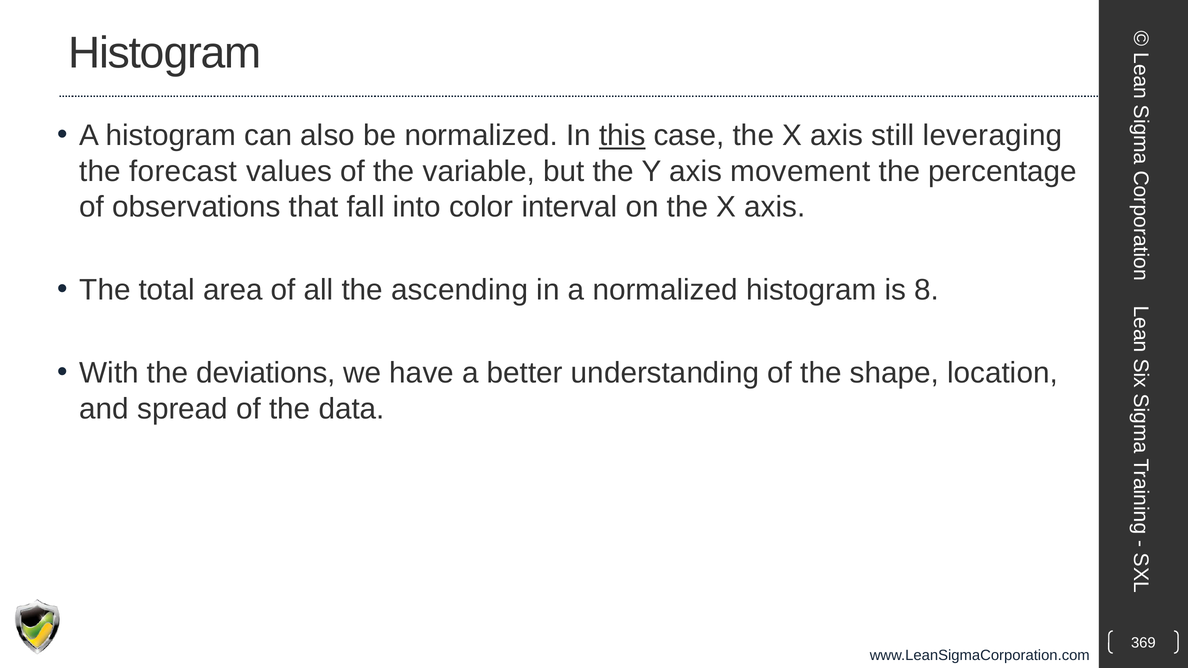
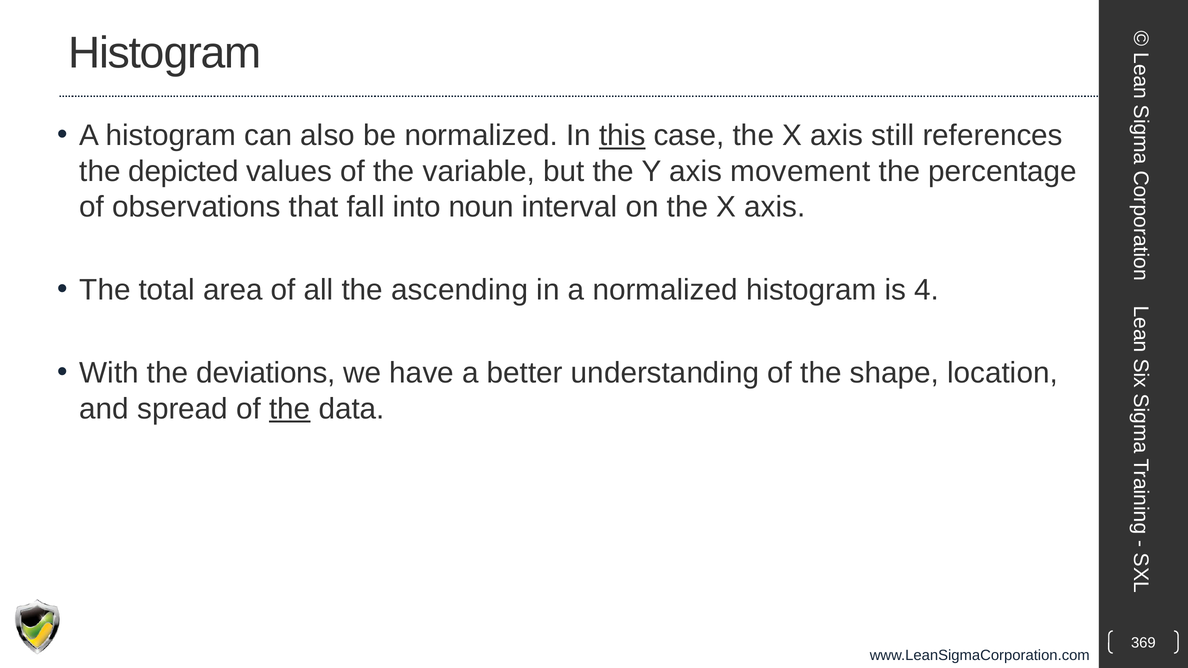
leveraging: leveraging -> references
forecast: forecast -> depicted
color: color -> noun
8: 8 -> 4
the at (290, 409) underline: none -> present
